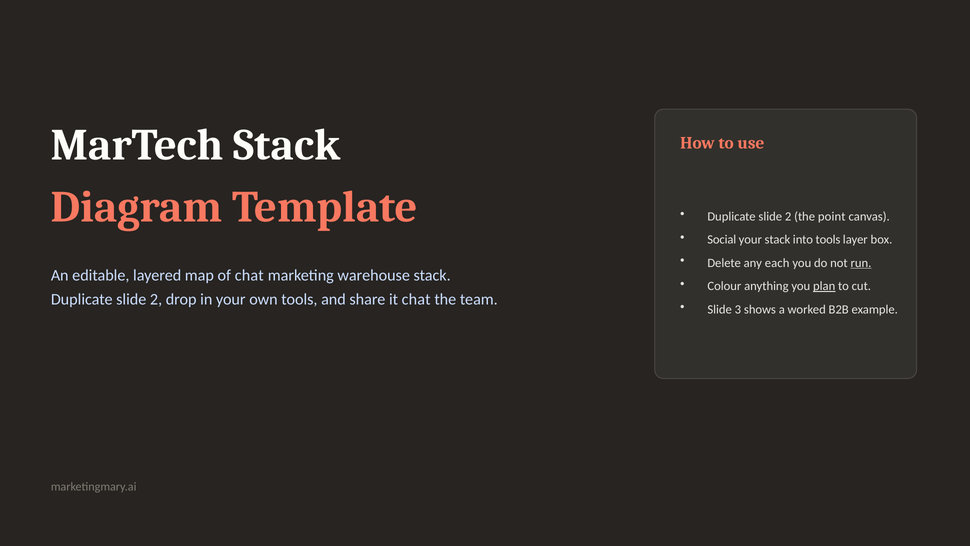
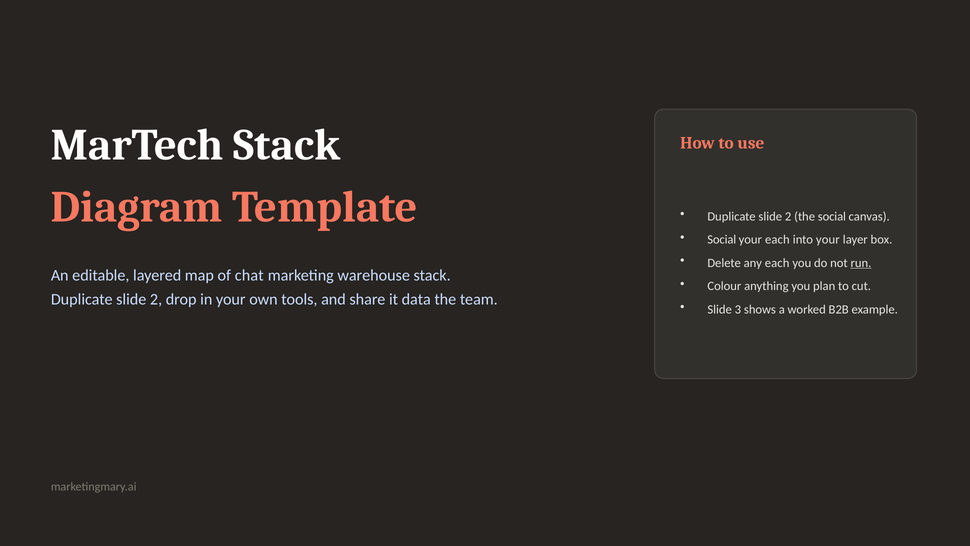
the point: point -> social
your stack: stack -> each
into tools: tools -> your
plan underline: present -> none
it chat: chat -> data
